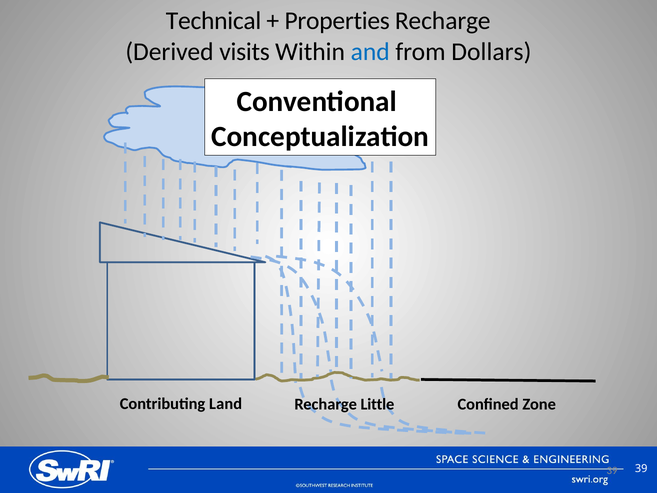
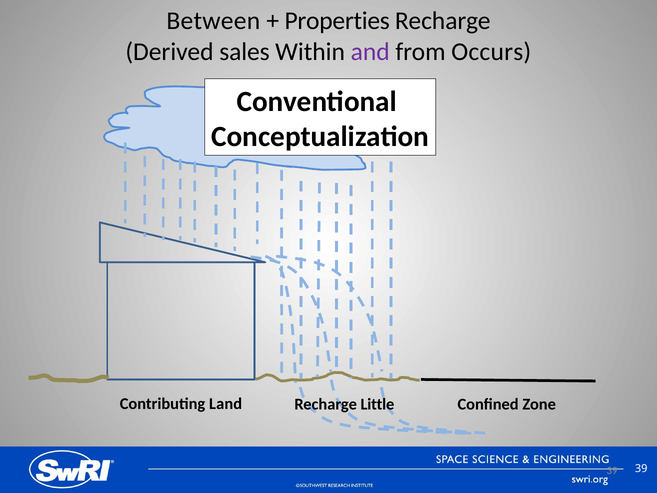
Technical: Technical -> Between
visits: visits -> sales
and colour: blue -> purple
Dollars: Dollars -> Occurs
